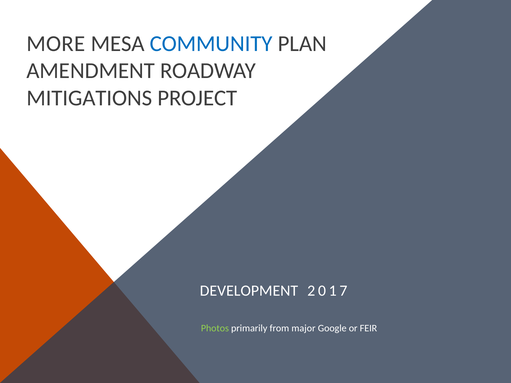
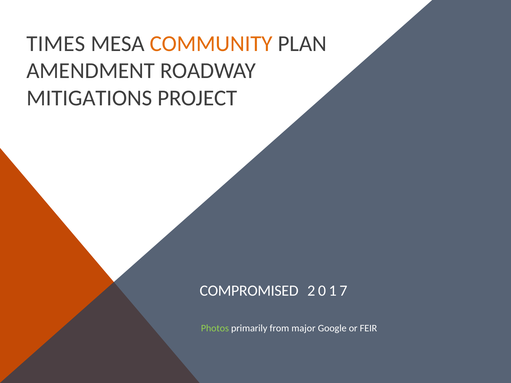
MORE: MORE -> TIMES
COMMUNITY colour: blue -> orange
DEVELOPMENT: DEVELOPMENT -> COMPROMISED
